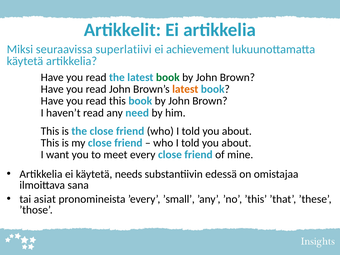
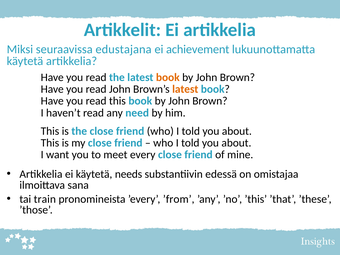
superlatiivi: superlatiivi -> edustajana
book at (168, 77) colour: green -> orange
asiat: asiat -> train
’small: ’small -> ’from
